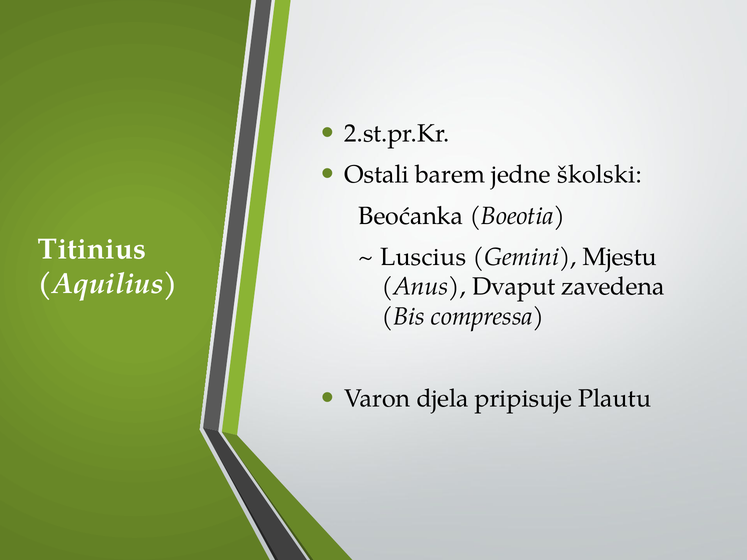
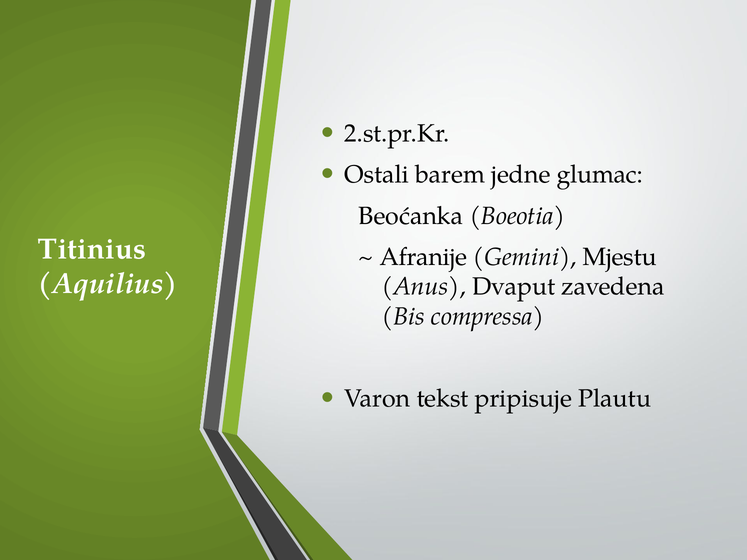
školski: školski -> glumac
Luscius: Luscius -> Afranije
djela: djela -> tekst
